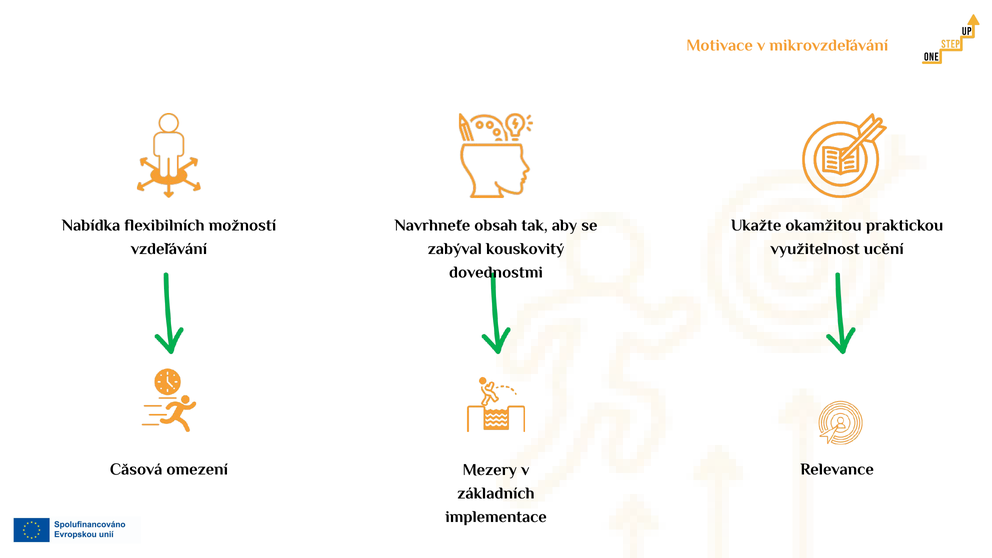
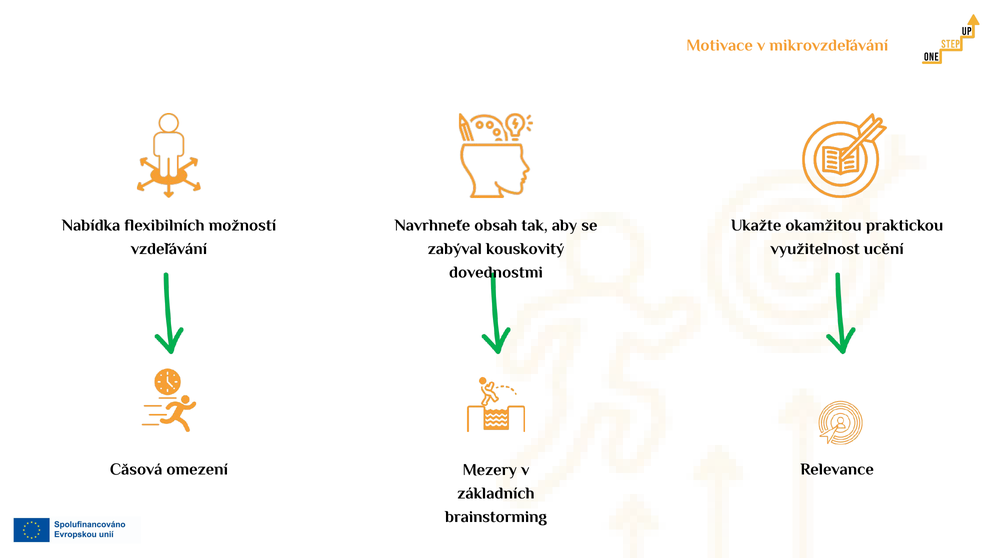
implementace: implementace -> brainstorming
